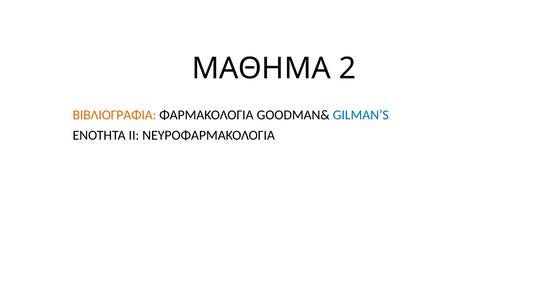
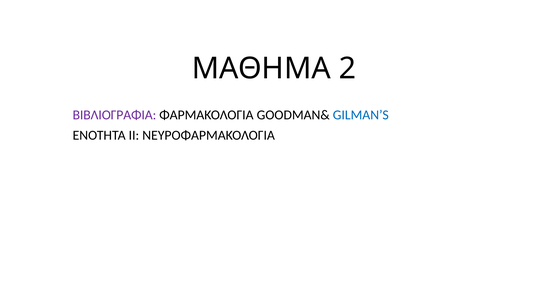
ΒΙΒΛΙΟΓΡΑΦΙΑ colour: orange -> purple
